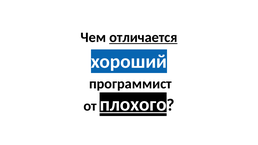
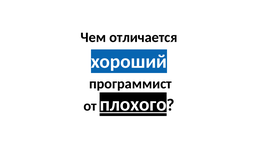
отличается underline: present -> none
